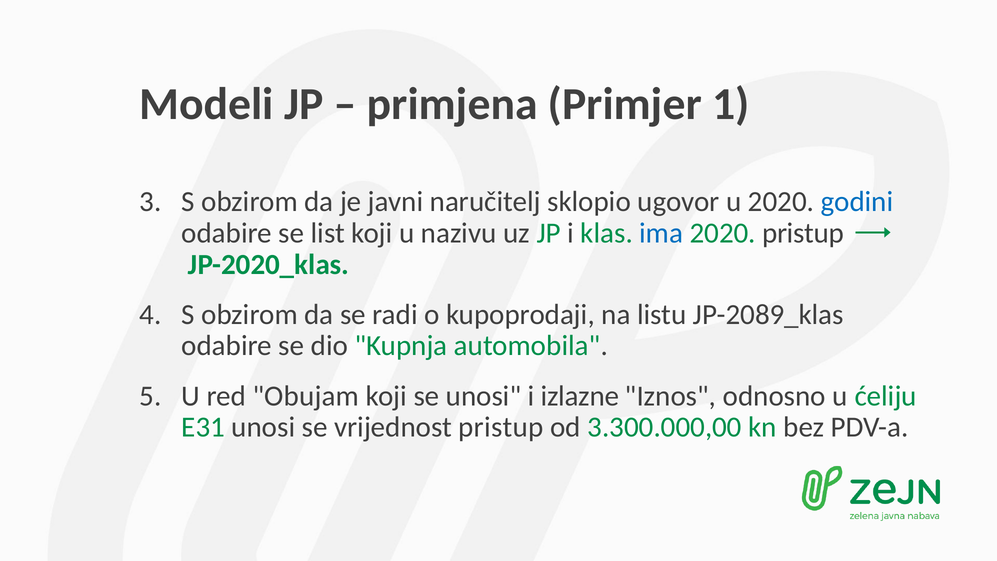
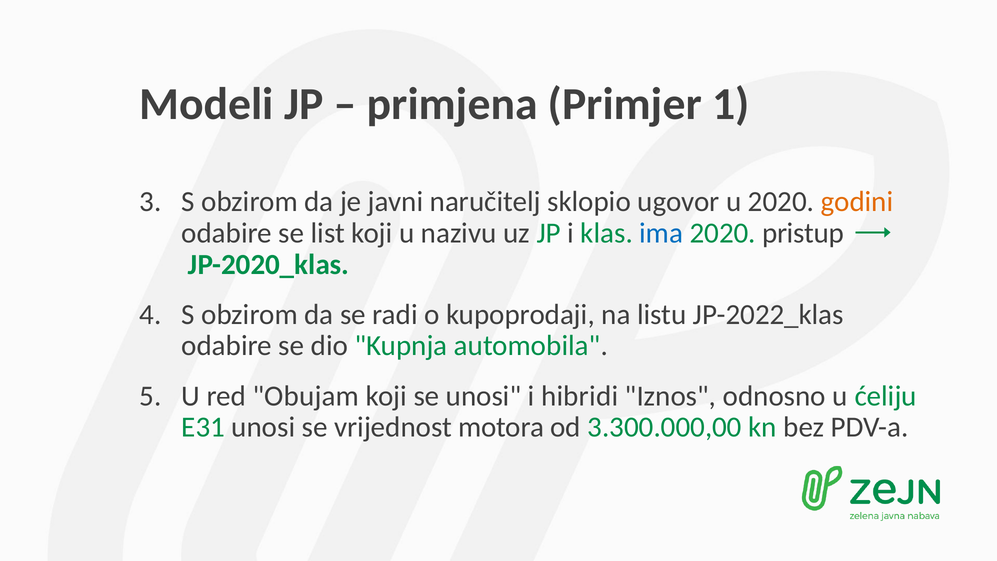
godini colour: blue -> orange
JP-2089_klas: JP-2089_klas -> JP-2022_klas
izlazne: izlazne -> hibridi
vrijednost pristup: pristup -> motora
